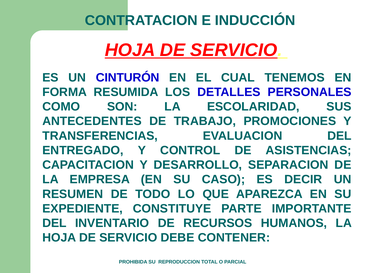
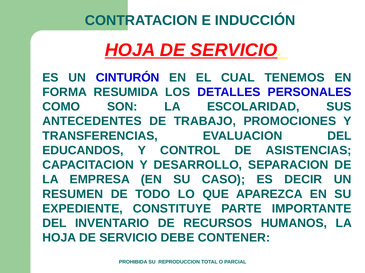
ENTREGADO: ENTREGADO -> EDUCANDOS
